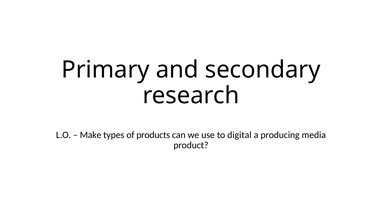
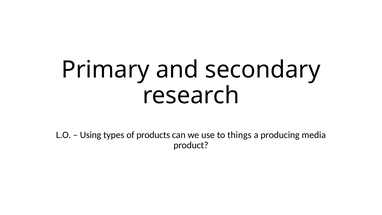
Make: Make -> Using
digital: digital -> things
